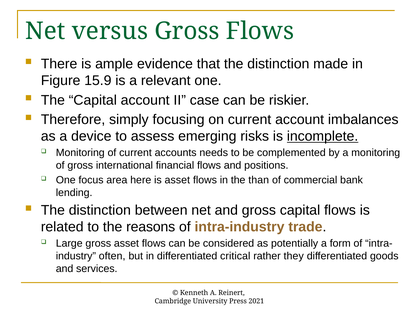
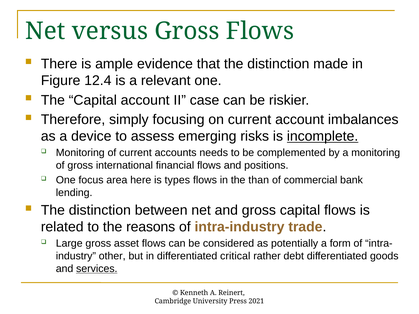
15.9: 15.9 -> 12.4
is asset: asset -> types
often: often -> other
they: they -> debt
services underline: none -> present
